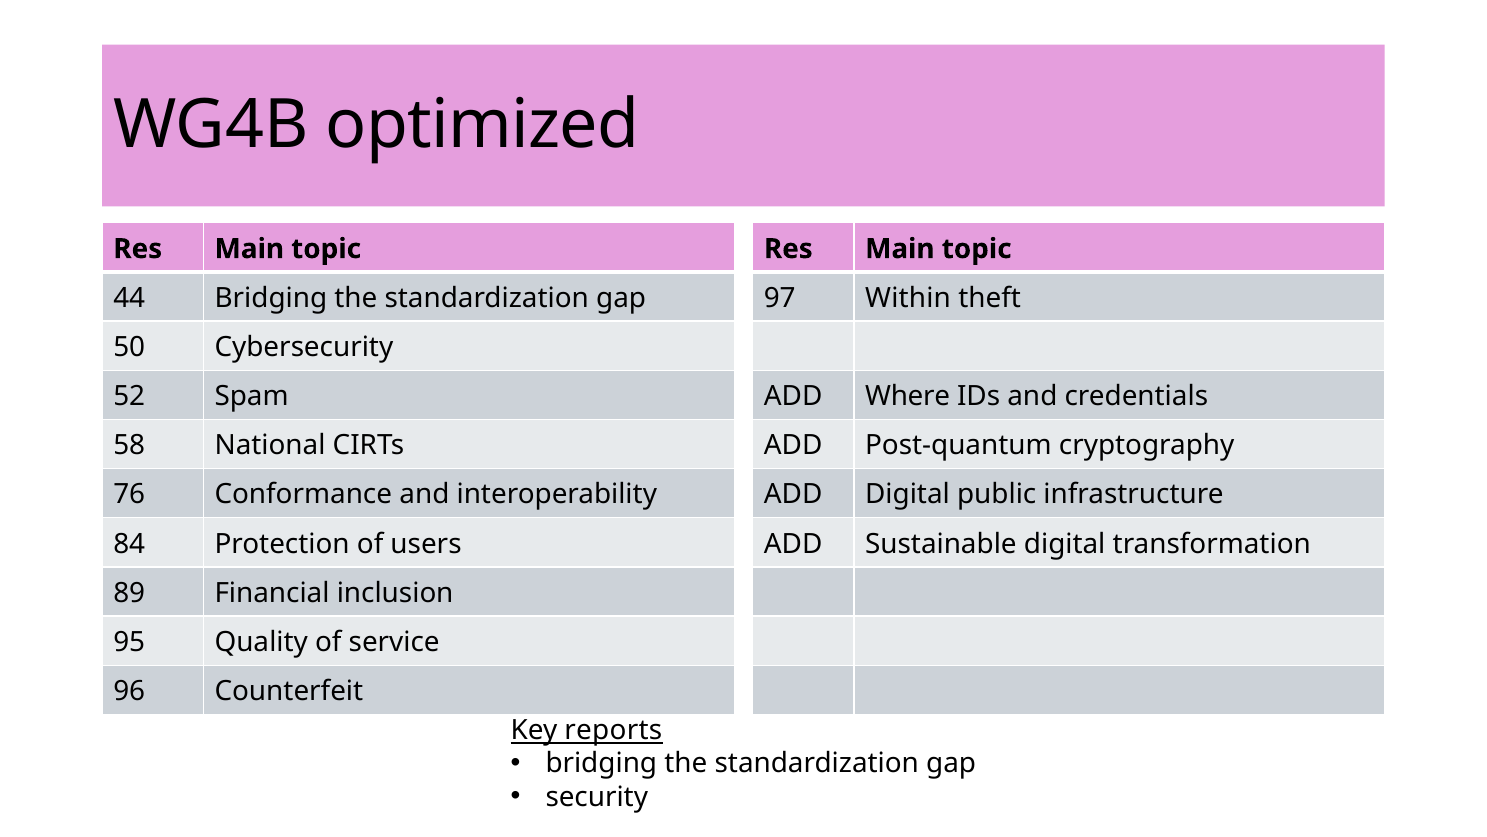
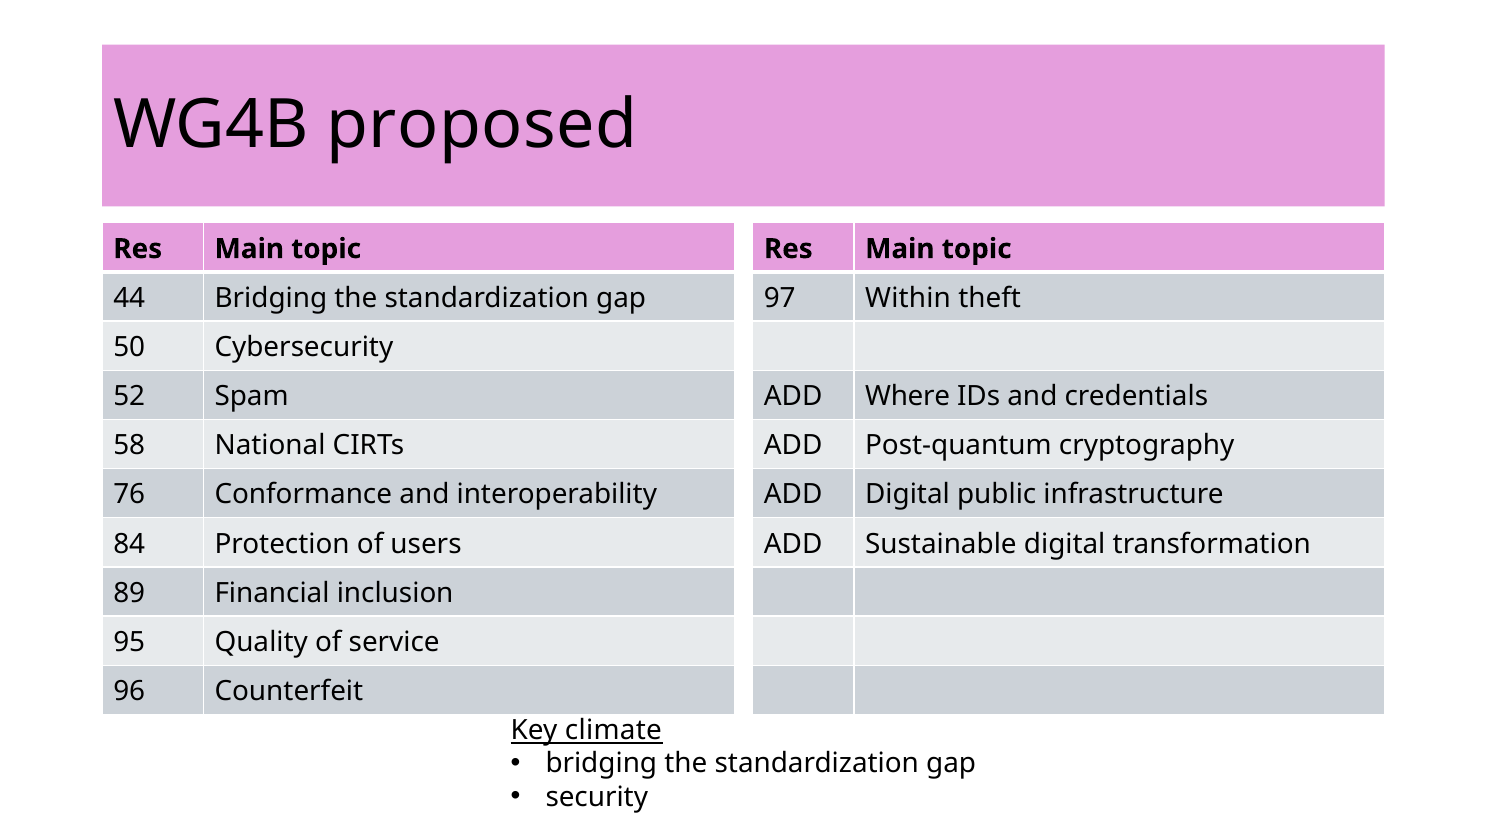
optimized: optimized -> proposed
reports: reports -> climate
